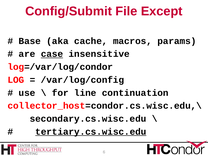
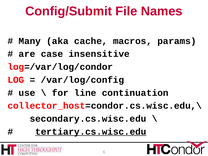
Except: Except -> Names
Base: Base -> Many
case underline: present -> none
